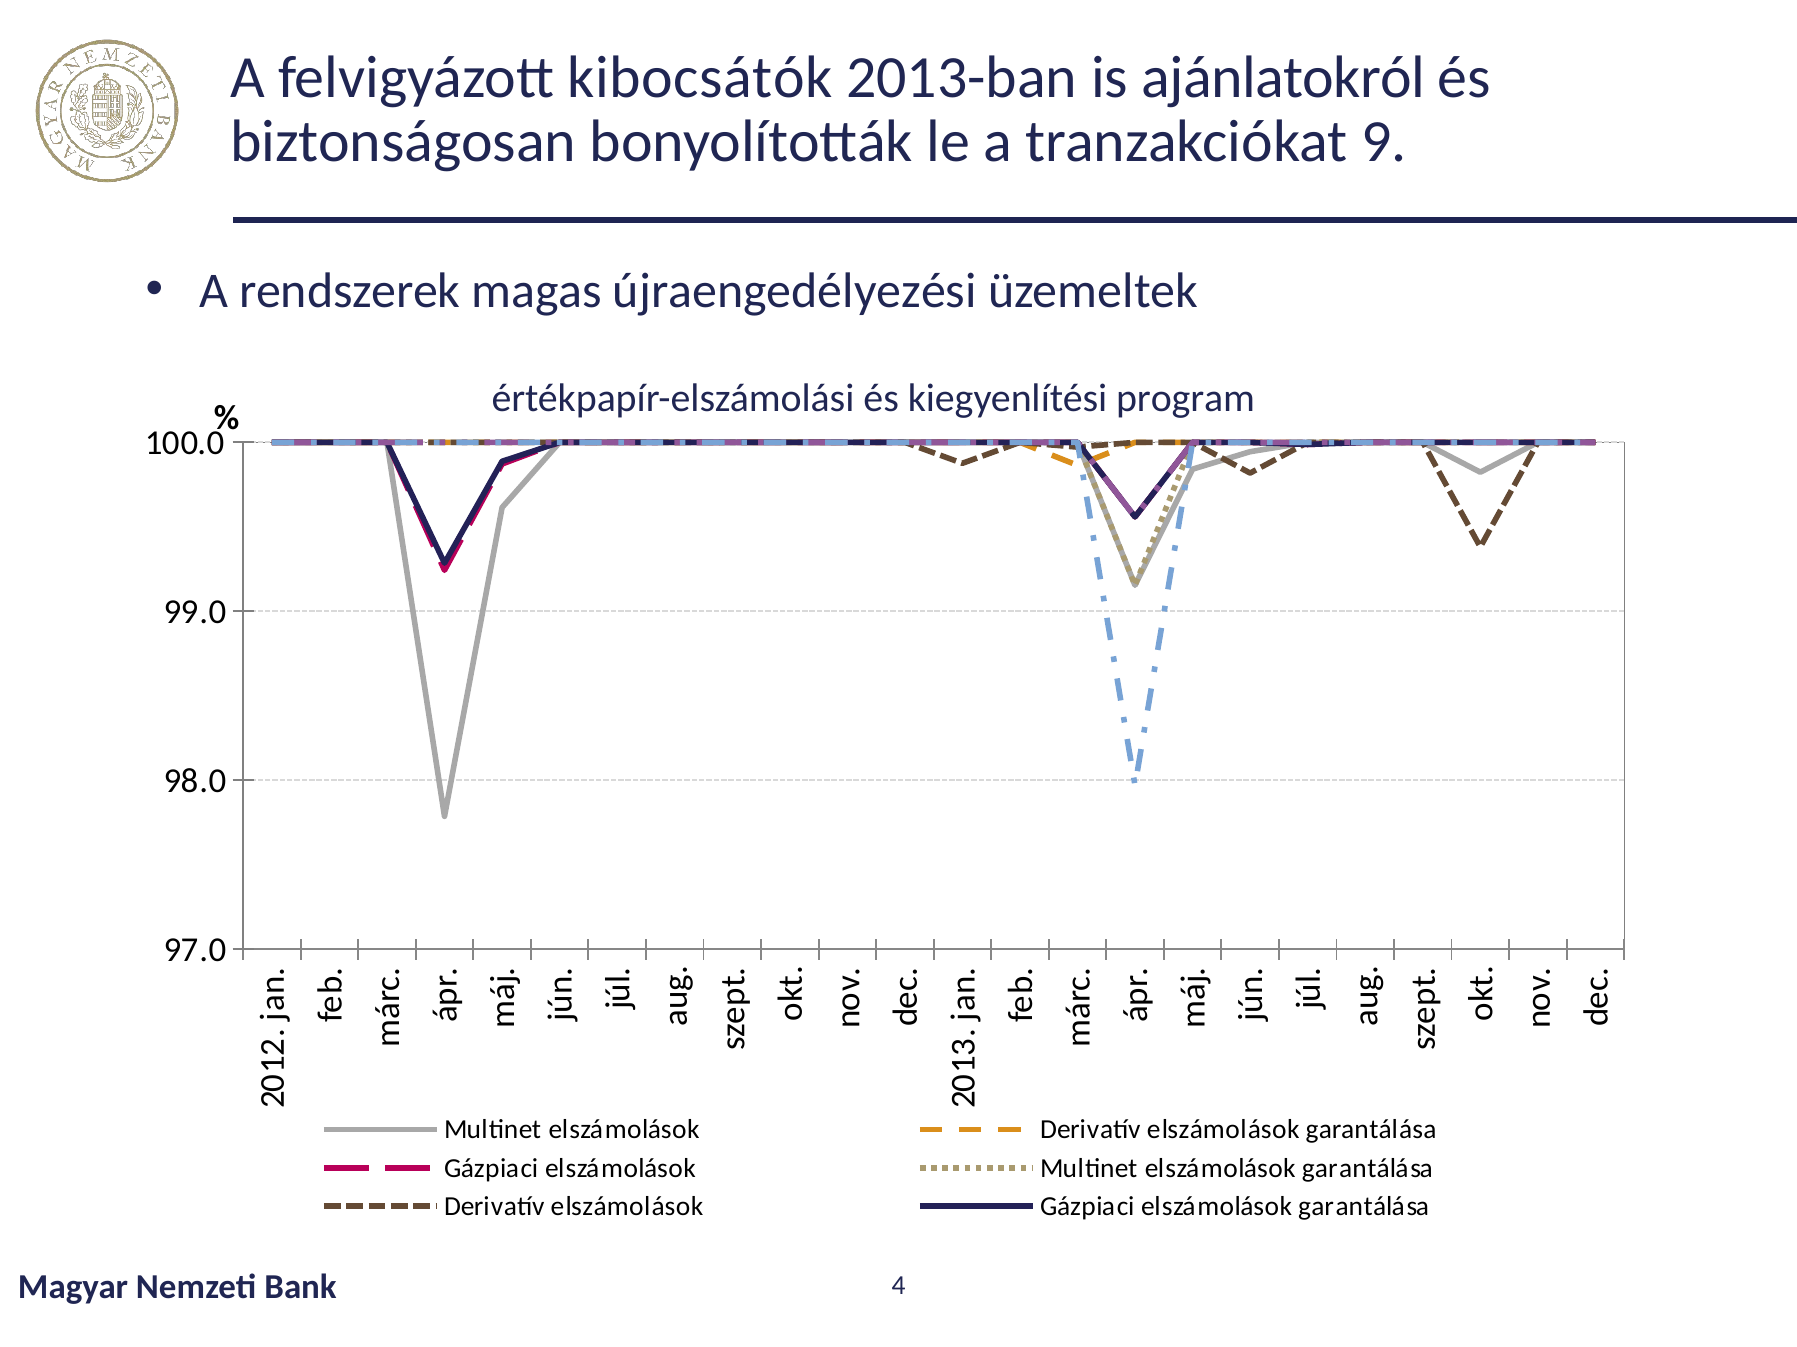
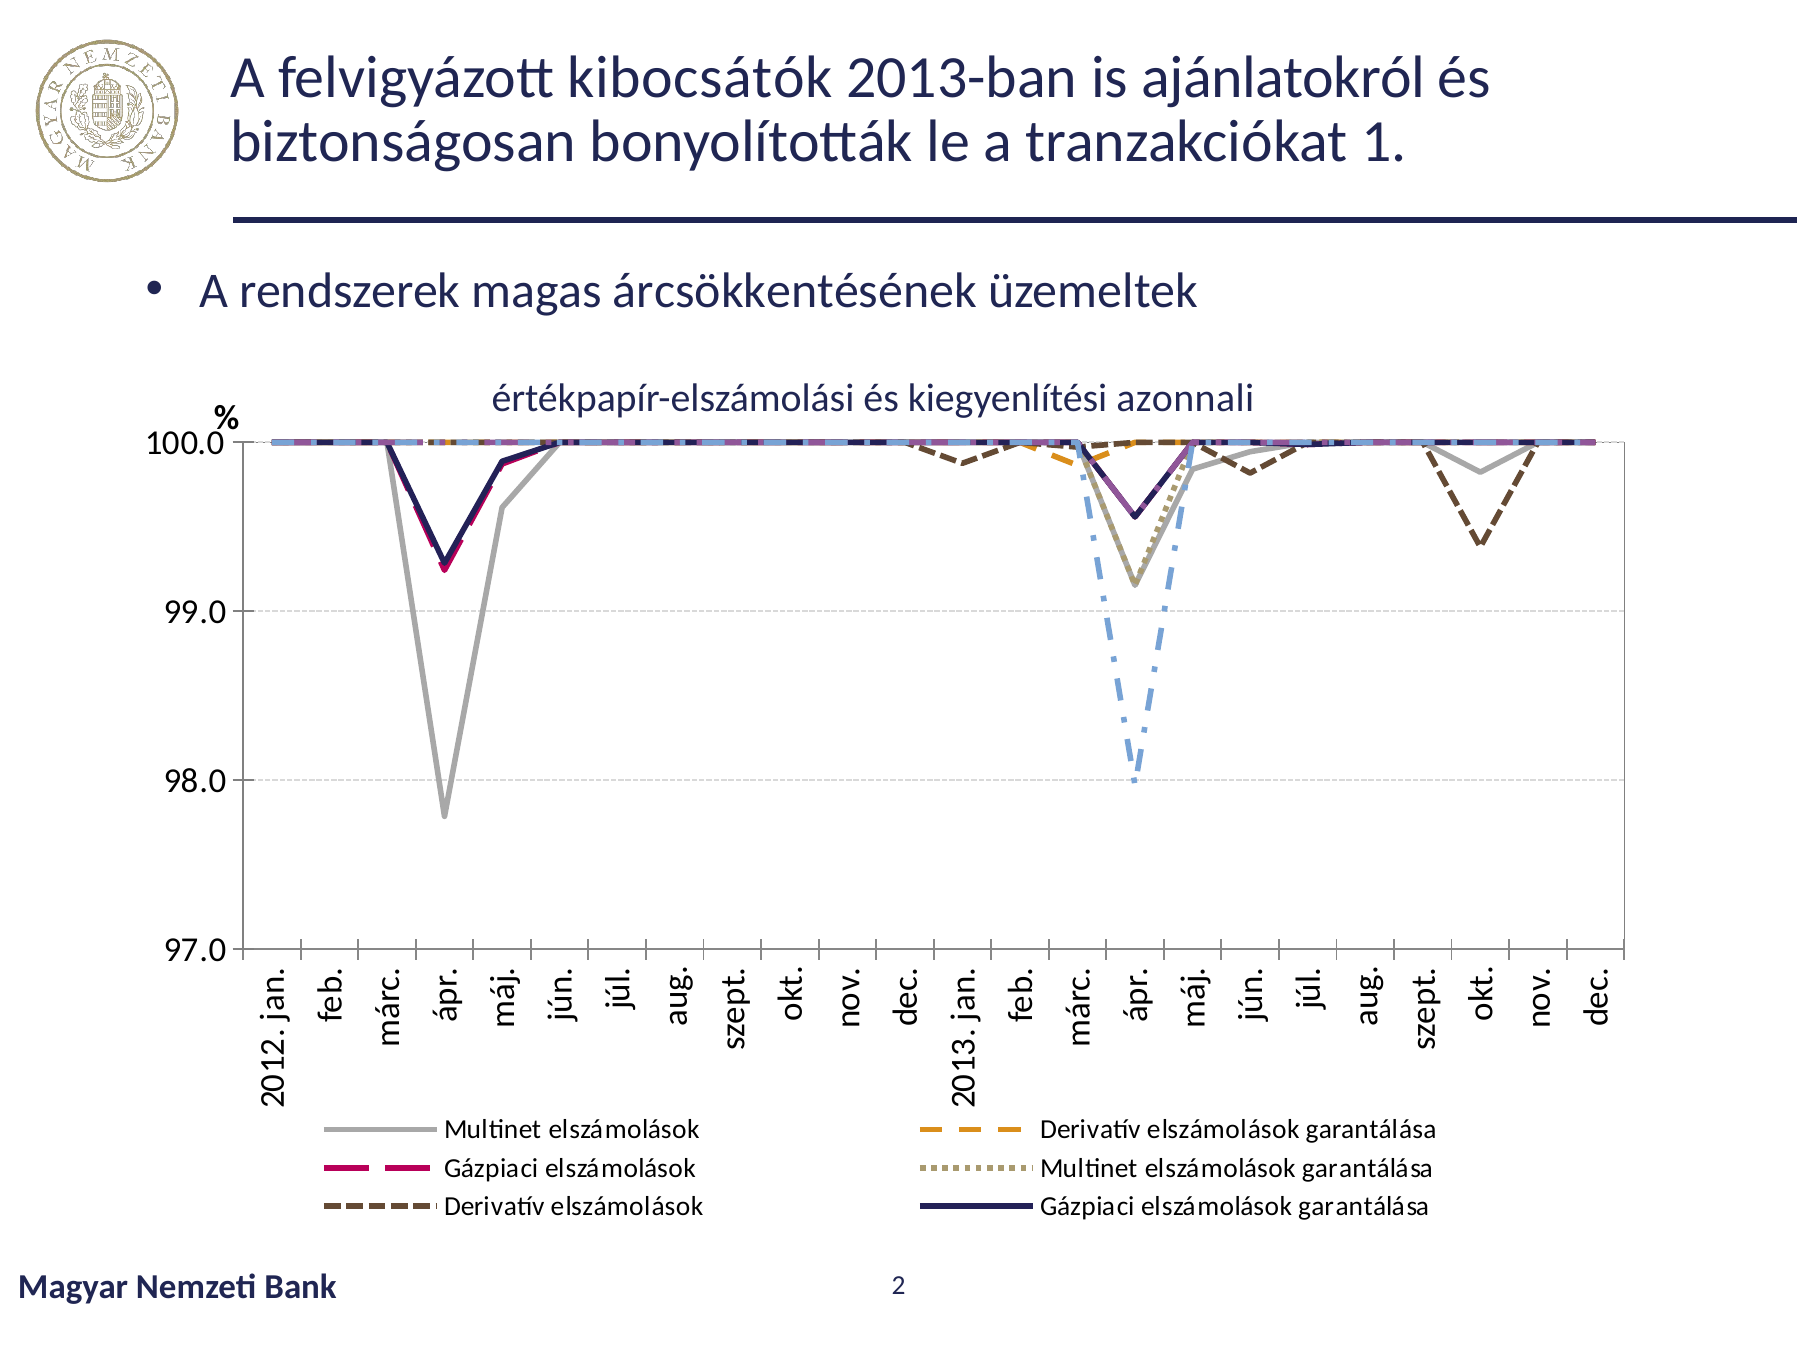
tranzakciókat 9: 9 -> 1
újraengedélyezési: újraengedélyezési -> árcsökkentésének
program: program -> azonnali
Bank 4: 4 -> 2
